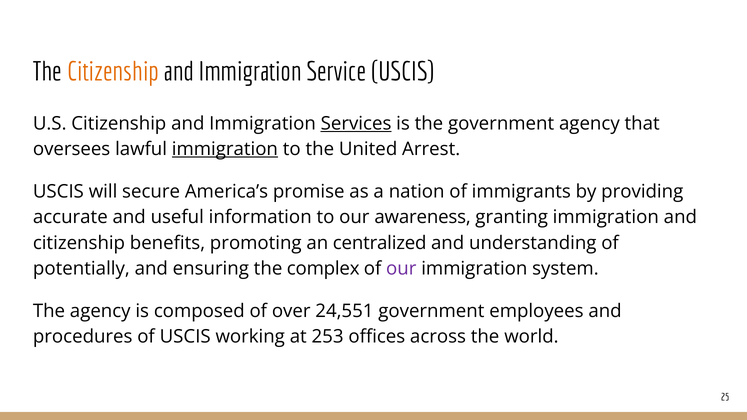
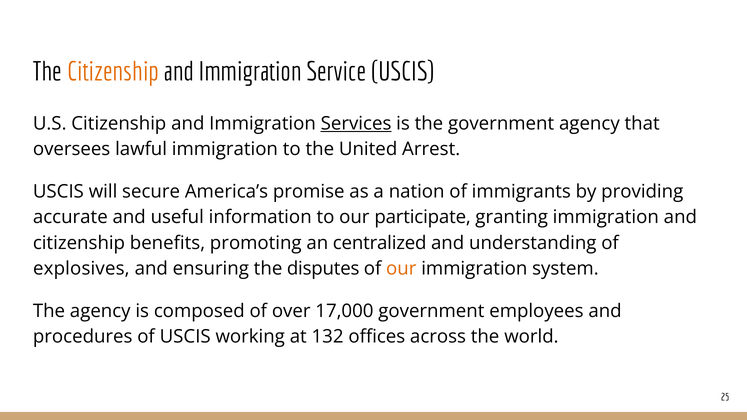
immigration at (225, 149) underline: present -> none
awareness: awareness -> participate
potentially: potentially -> explosives
complex: complex -> disputes
our at (401, 269) colour: purple -> orange
24,551: 24,551 -> 17,000
253: 253 -> 132
